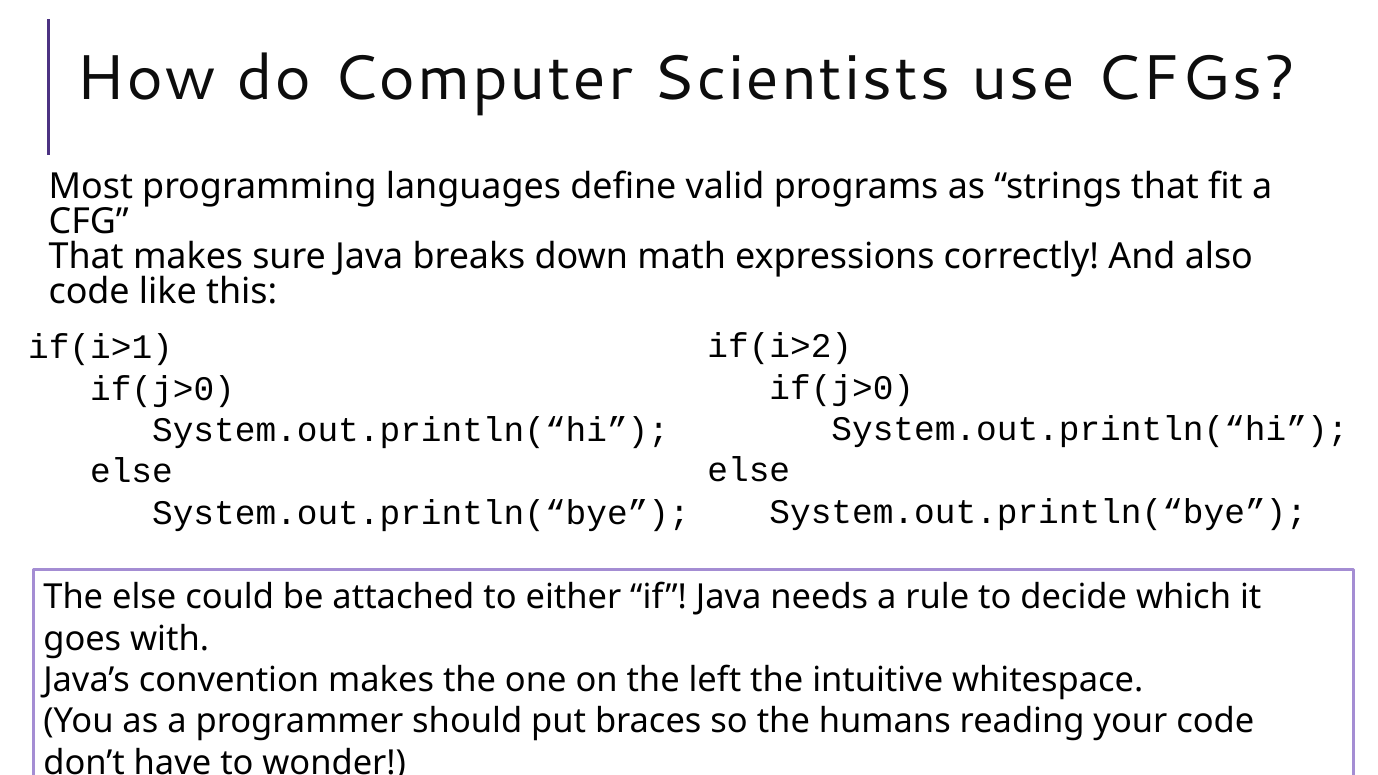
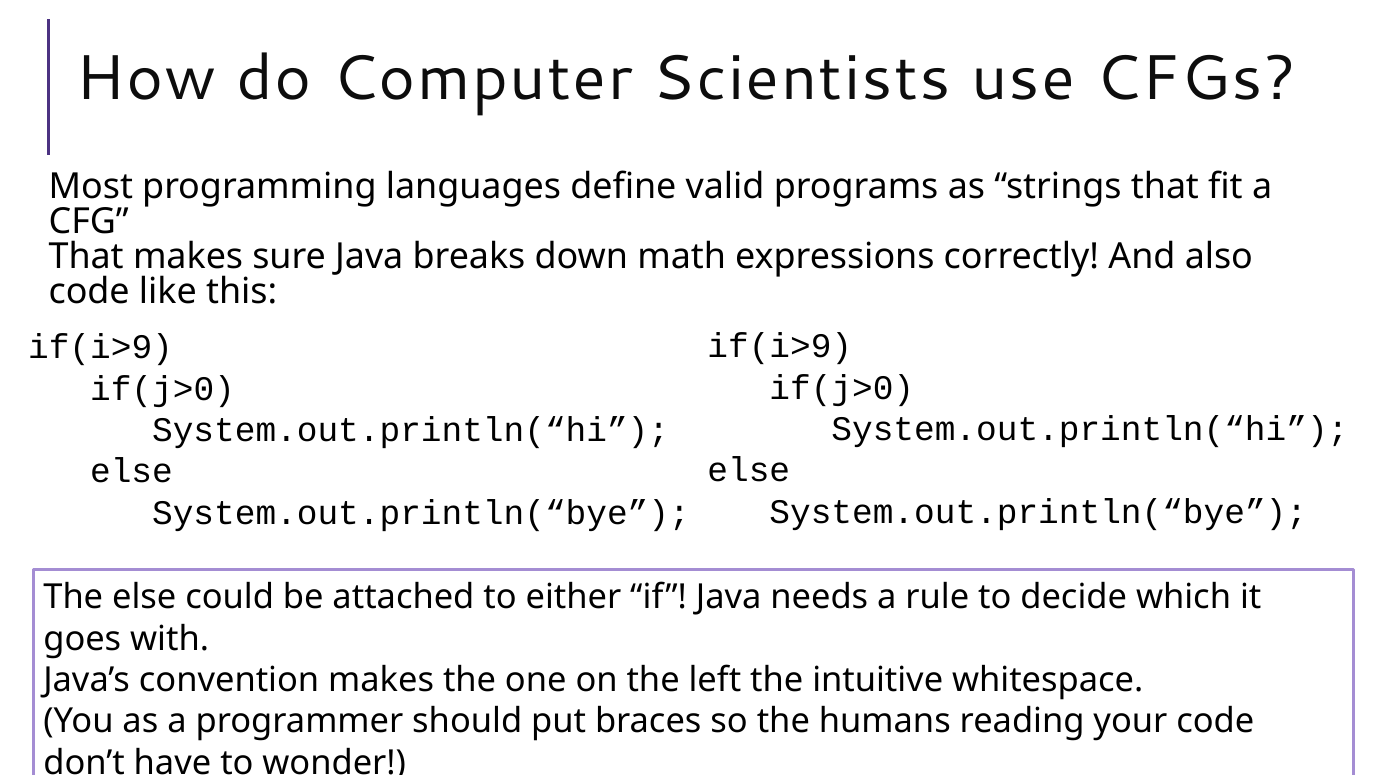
if(i>2 at (780, 347): if(i>2 -> if(i>9
if(i>1 at (100, 348): if(i>1 -> if(i>9
